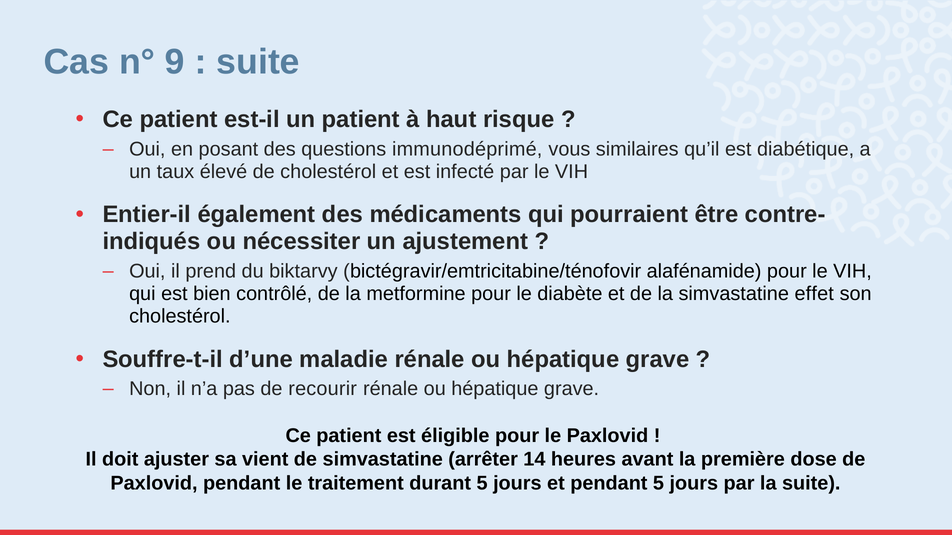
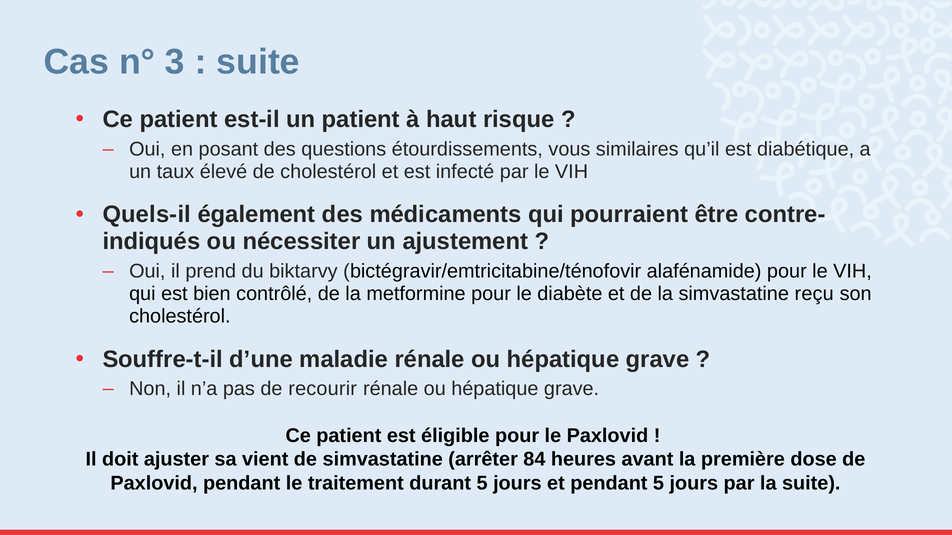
9: 9 -> 3
immunodéprimé: immunodéprimé -> étourdissements
Entier-il: Entier-il -> Quels-il
effet: effet -> reçu
14: 14 -> 84
